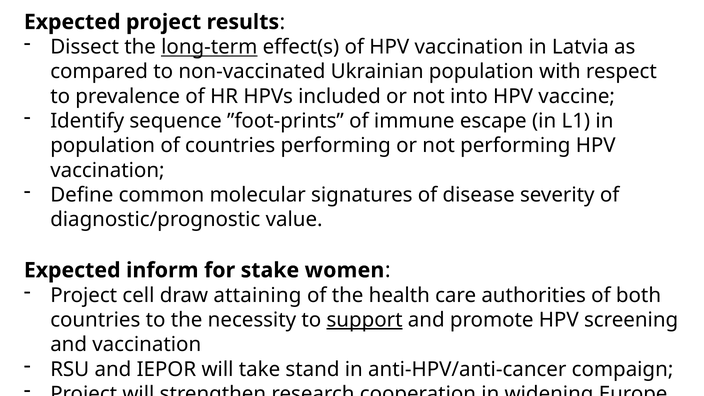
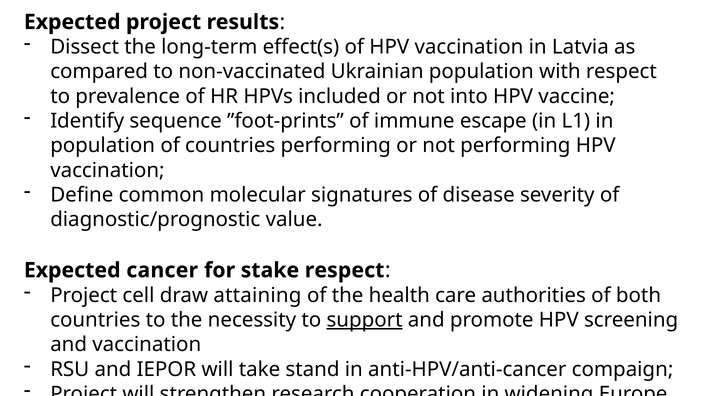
long-term underline: present -> none
inform: inform -> cancer
stake women: women -> respect
